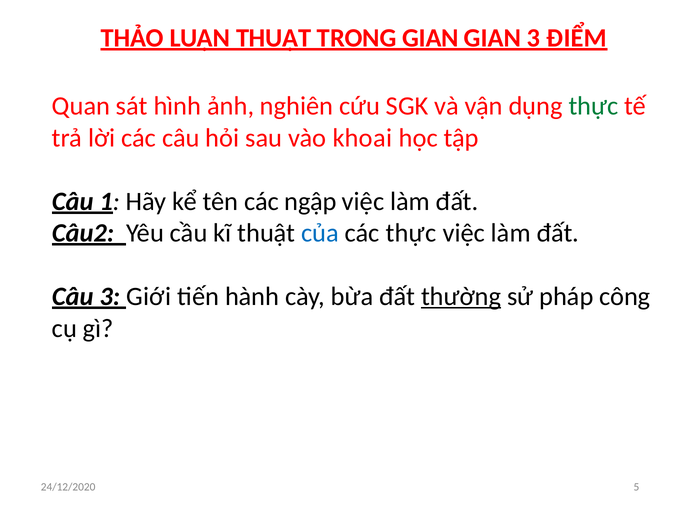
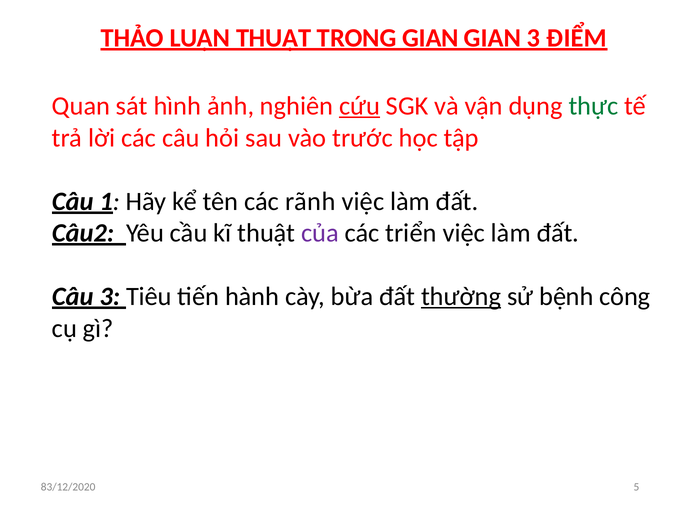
cứu underline: none -> present
khoai: khoai -> trước
ngập: ngập -> rãnh
của colour: blue -> purple
các thực: thực -> triển
Giới: Giới -> Tiêu
pháp: pháp -> bệnh
24/12/2020: 24/12/2020 -> 83/12/2020
